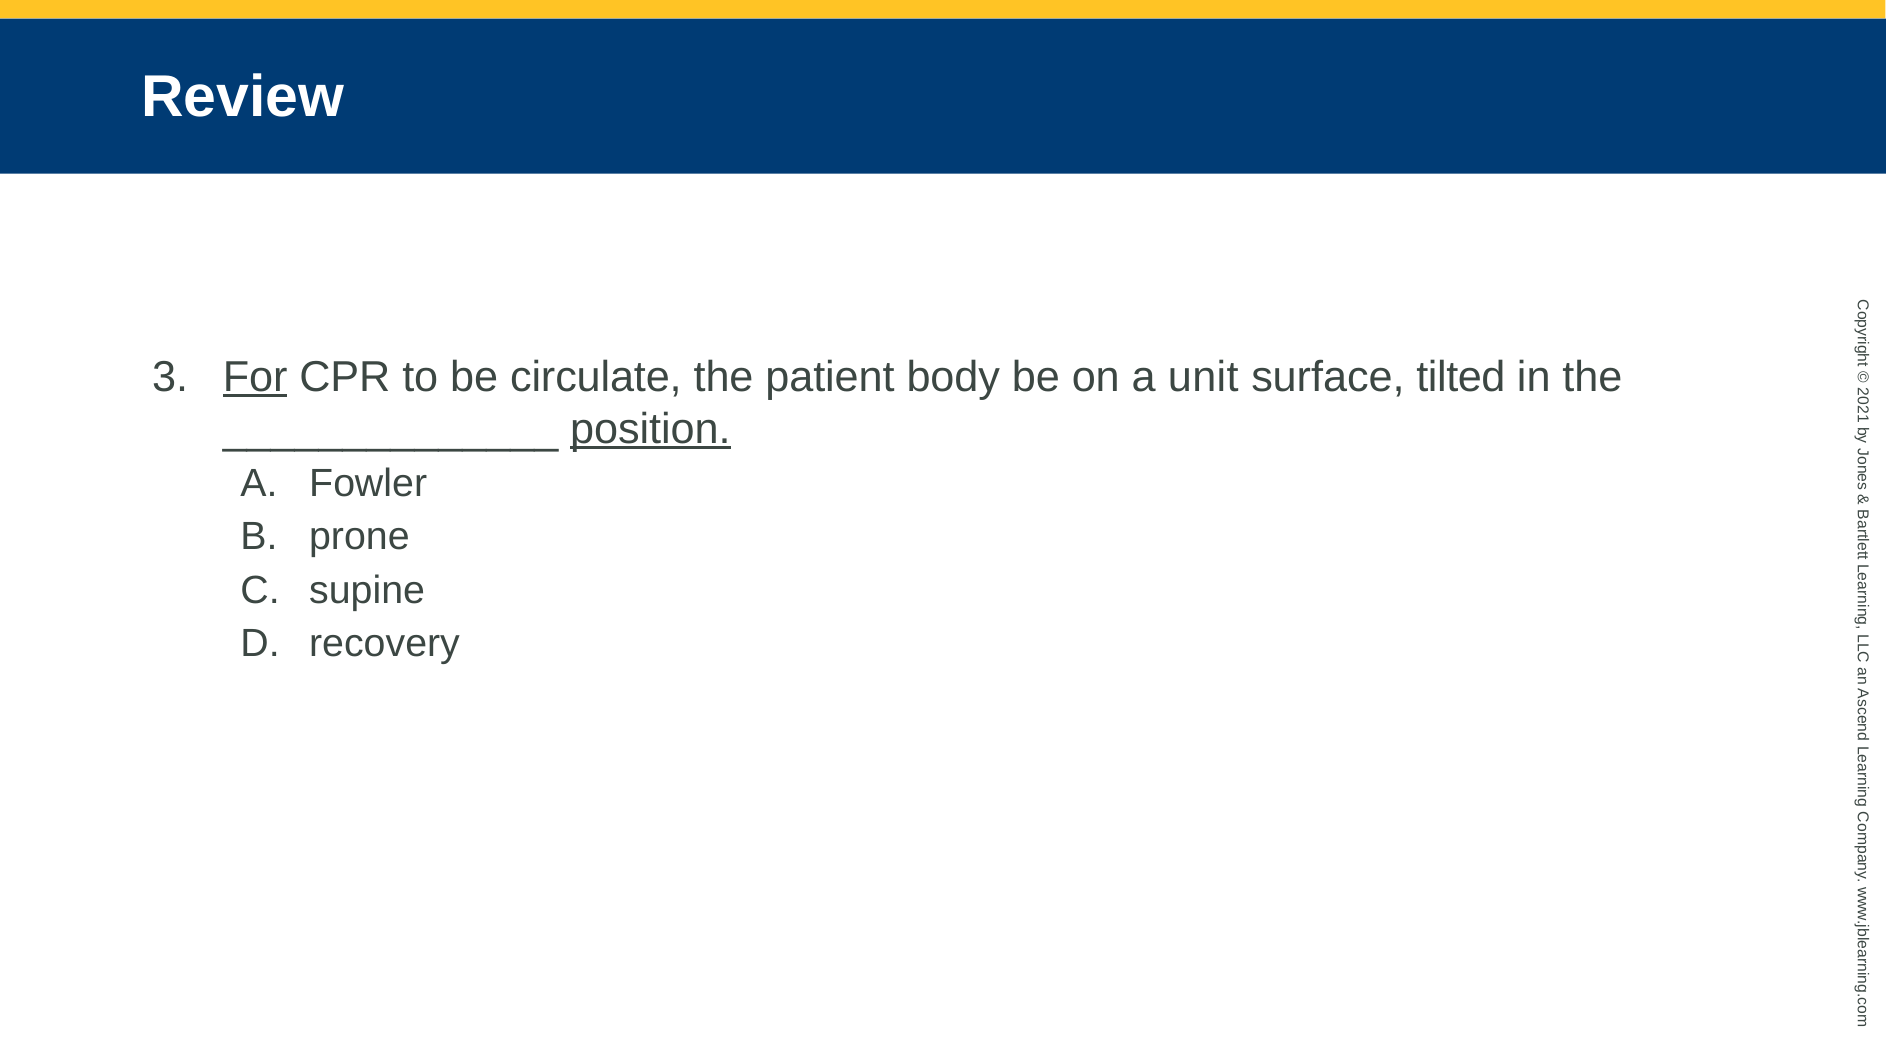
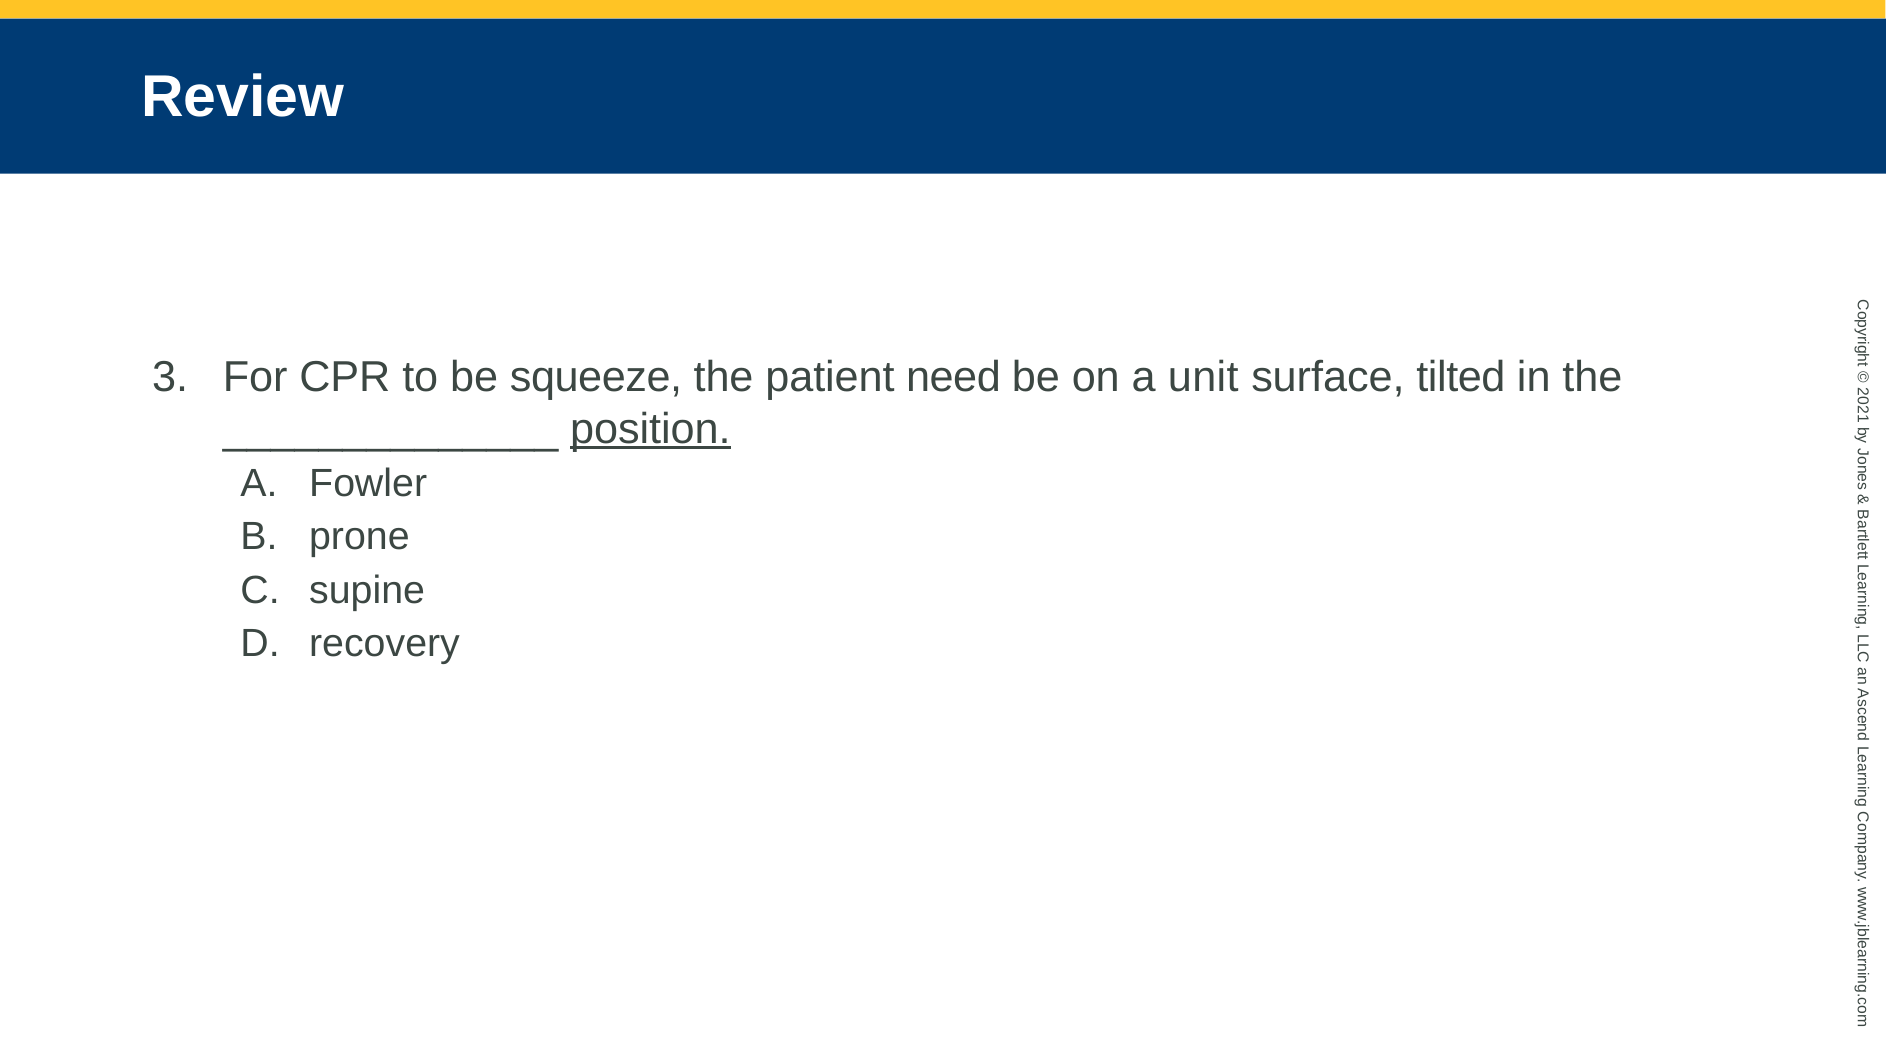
For underline: present -> none
circulate: circulate -> squeeze
body: body -> need
